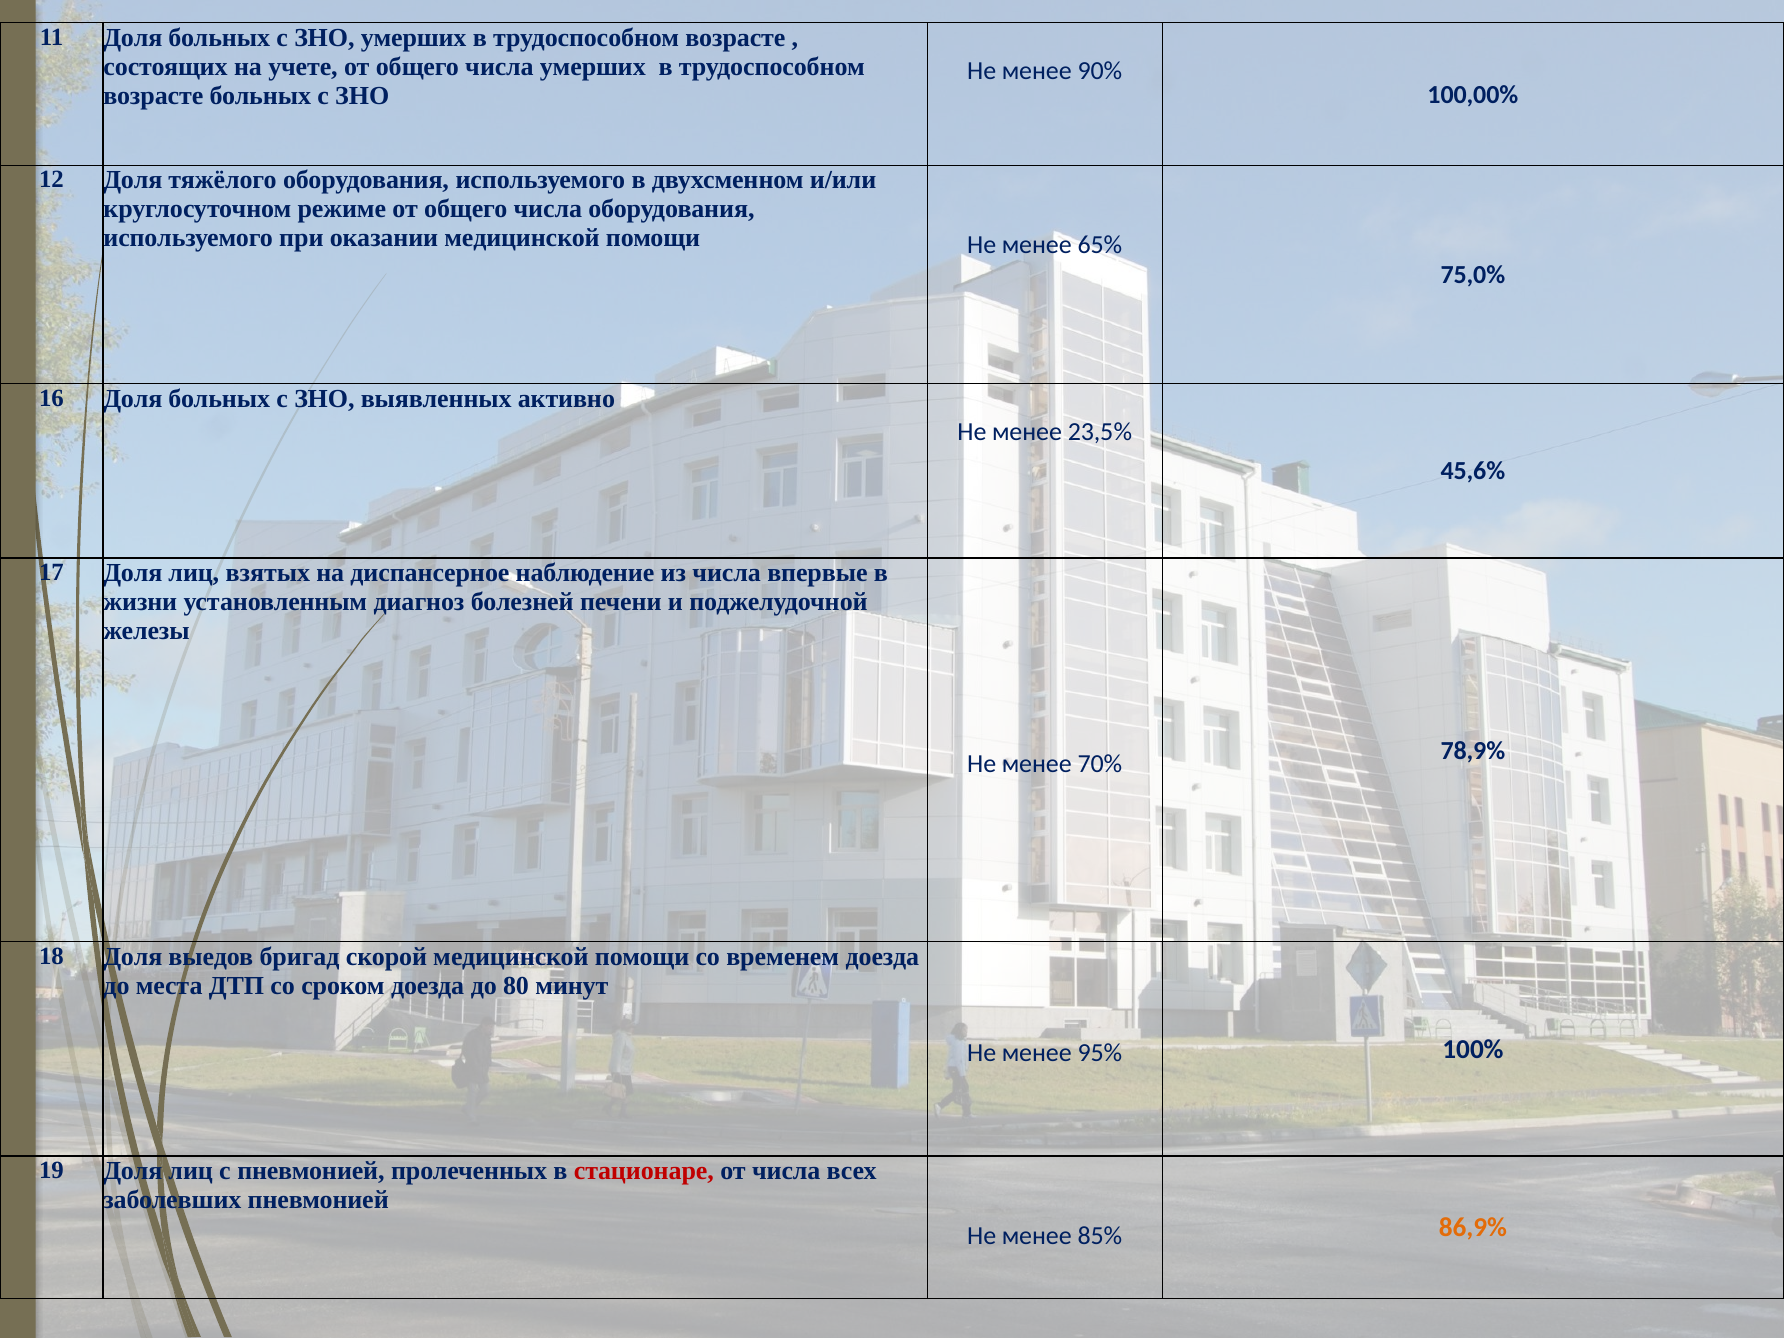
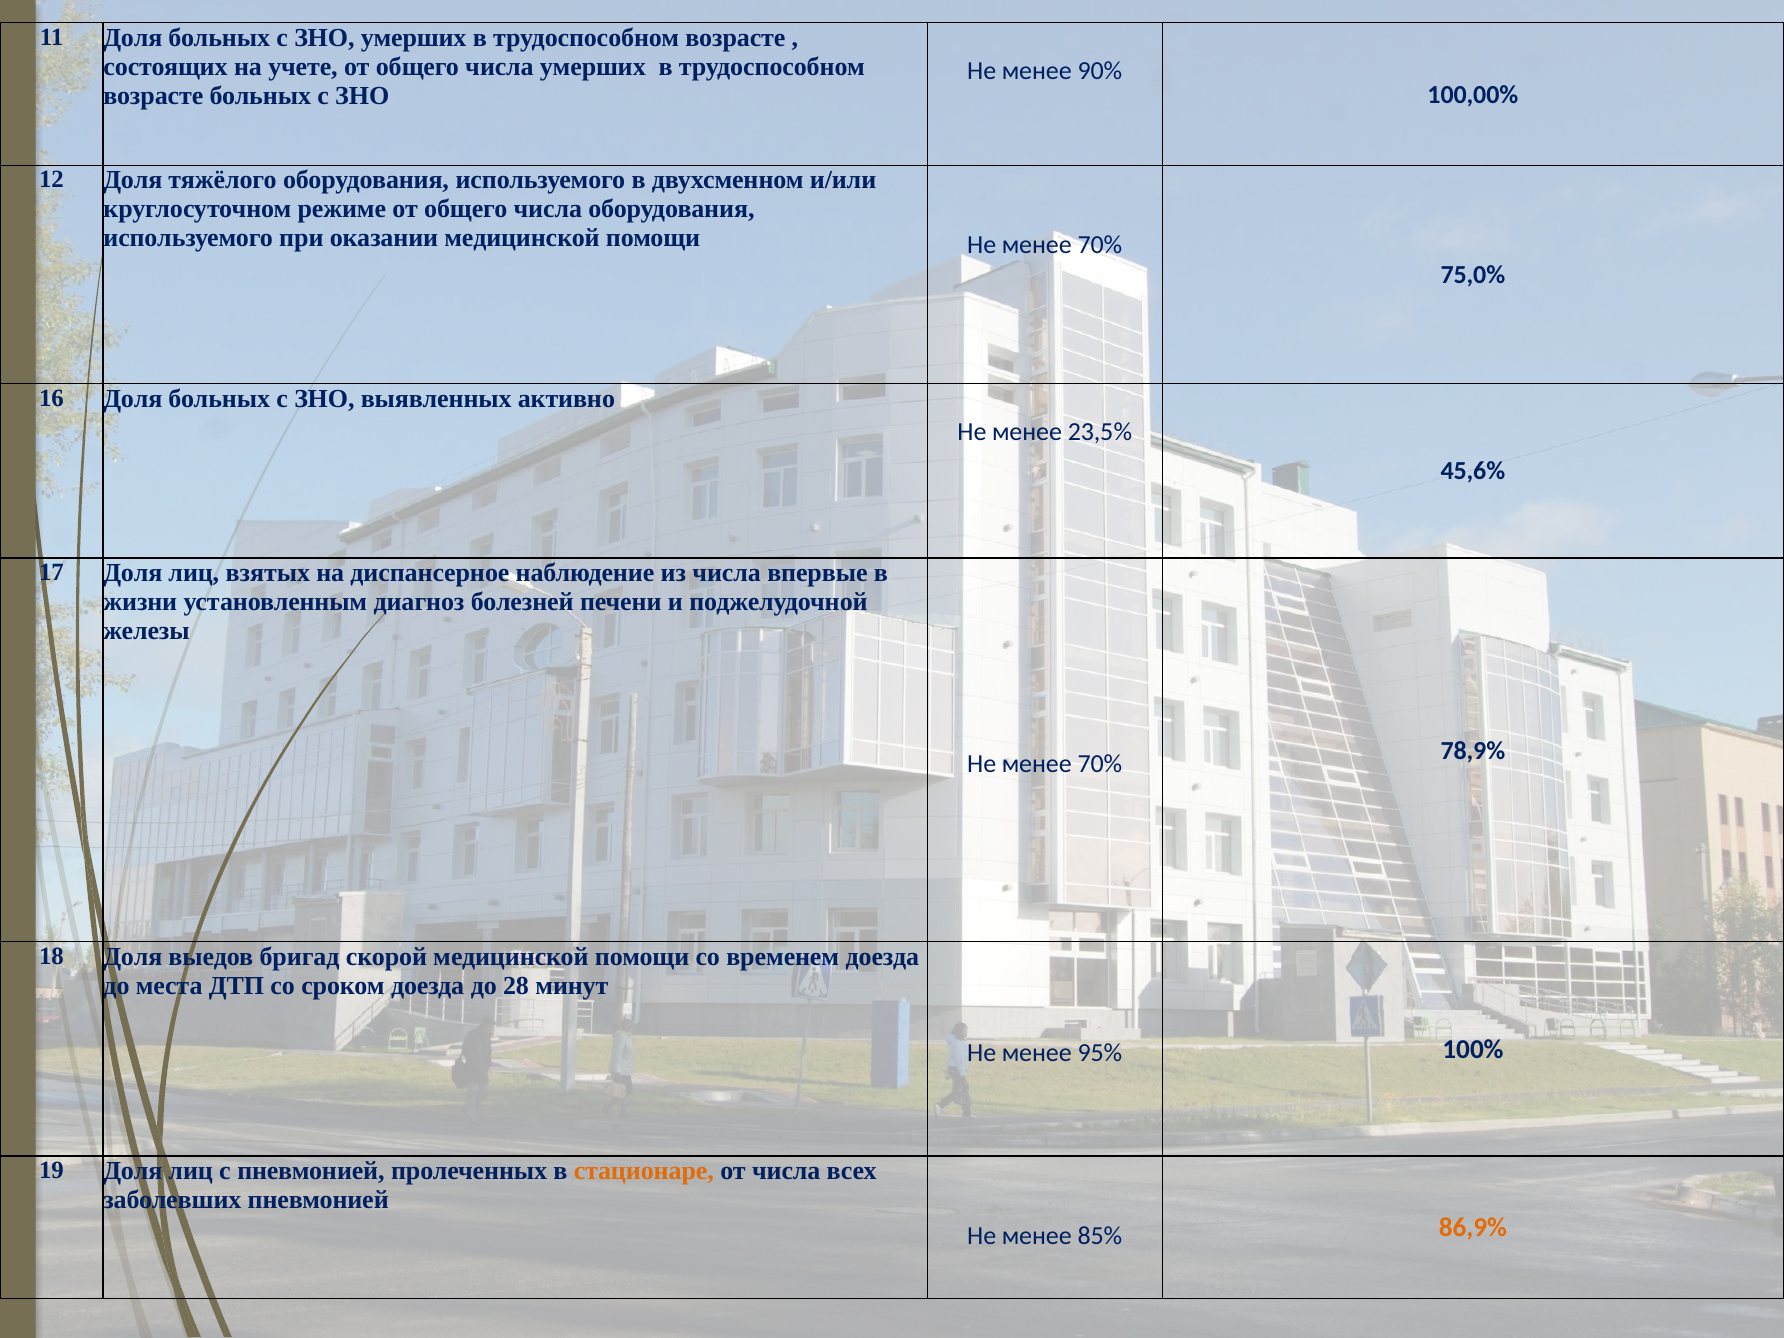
помощи Не менее 65%: 65% -> 70%
80: 80 -> 28
стационаре colour: red -> orange
